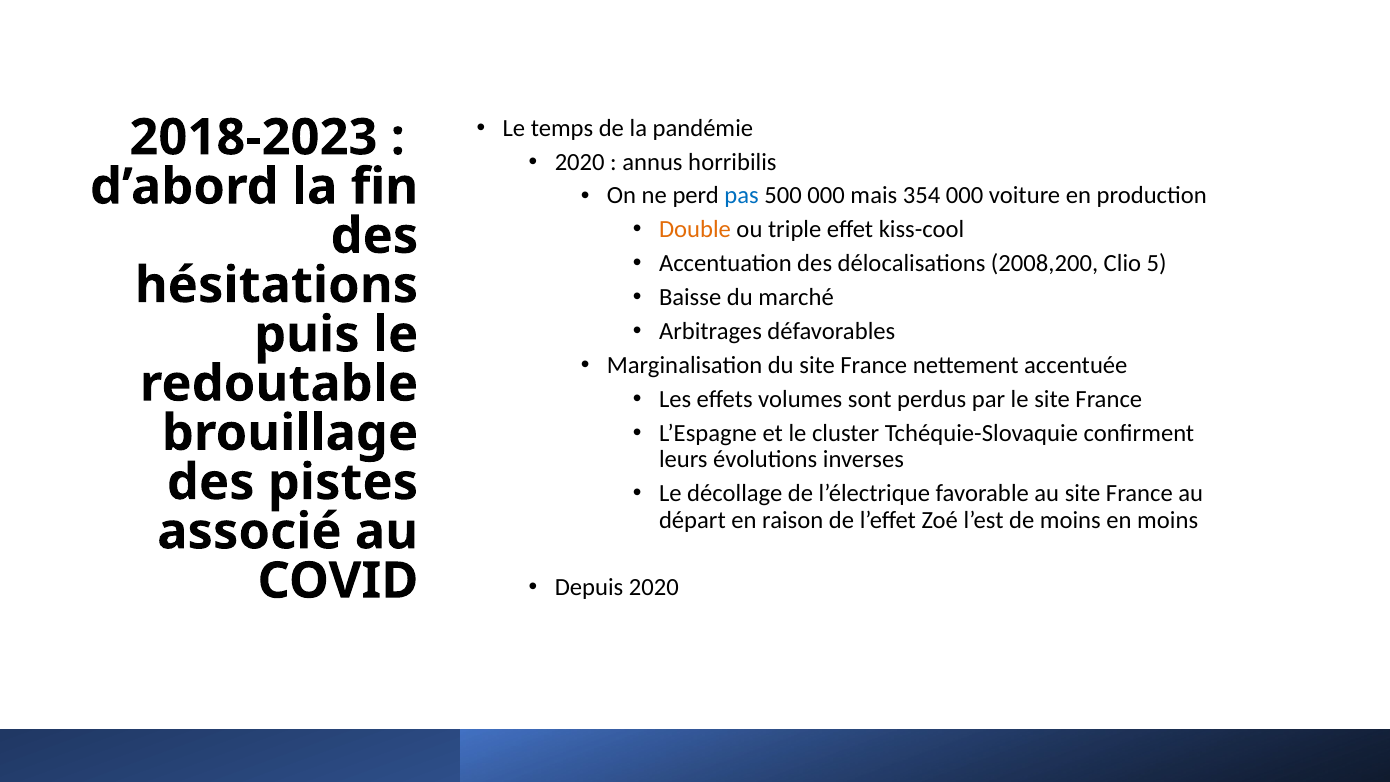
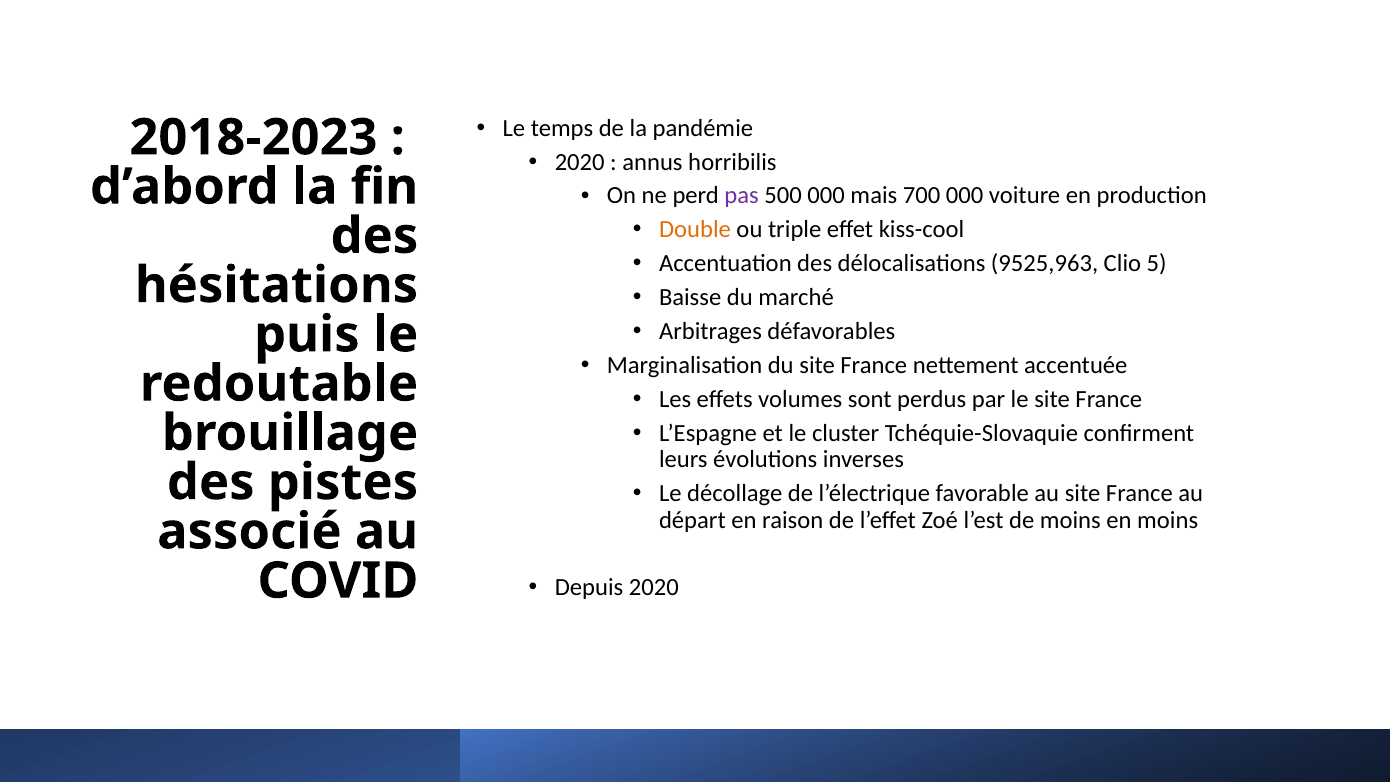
pas colour: blue -> purple
354: 354 -> 700
2008,200: 2008,200 -> 9525,963
